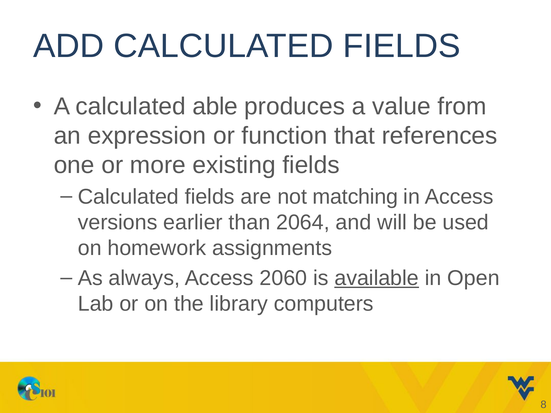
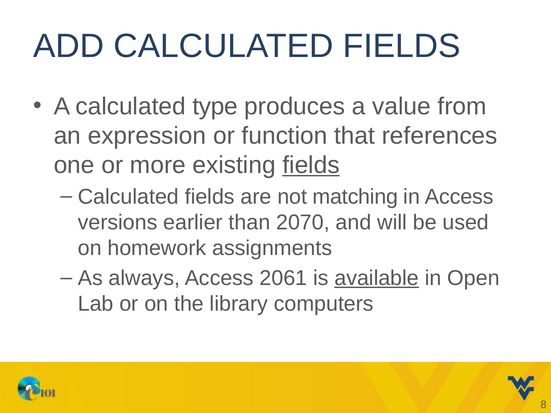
able: able -> type
fields at (311, 165) underline: none -> present
2064: 2064 -> 2070
2060: 2060 -> 2061
